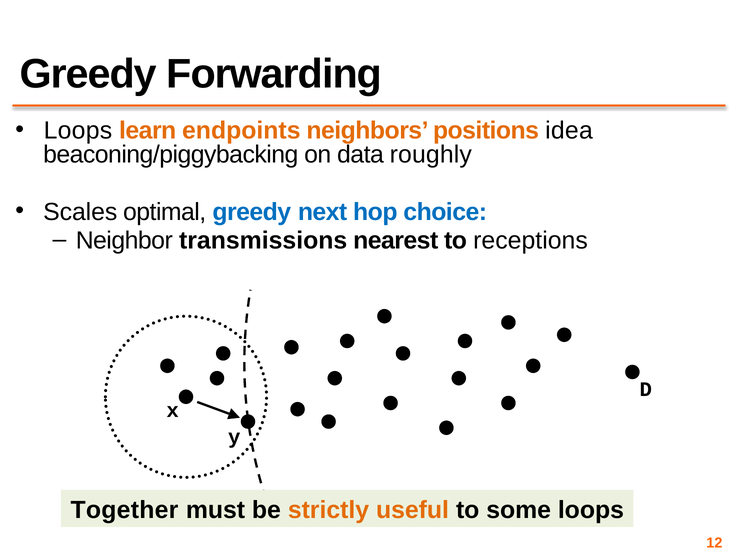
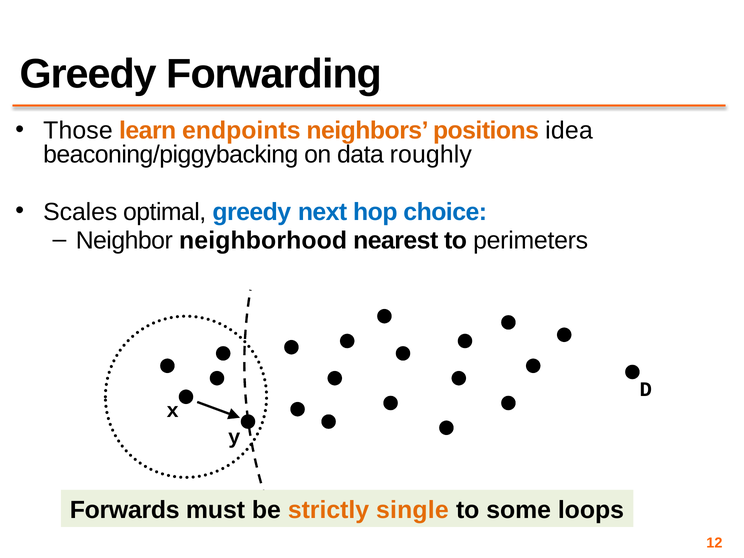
Loops at (78, 131): Loops -> Those
transmissions: transmissions -> neighborhood
receptions: receptions -> perimeters
Together: Together -> Forwards
useful: useful -> single
